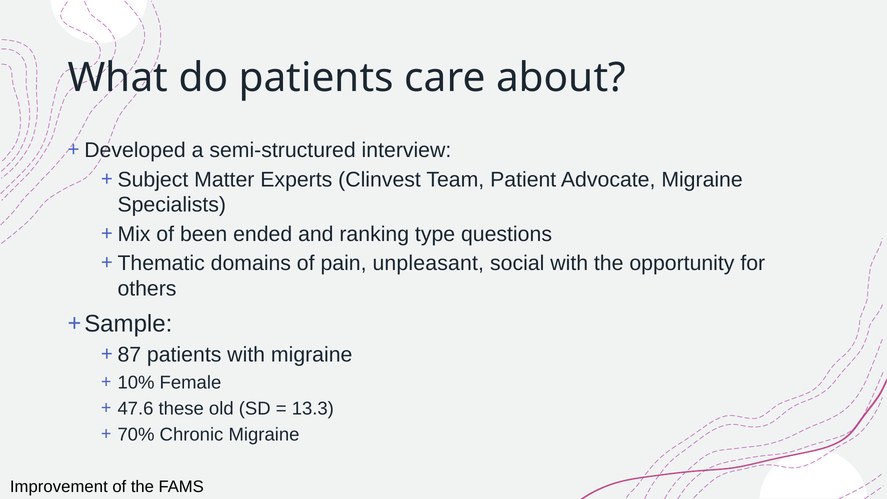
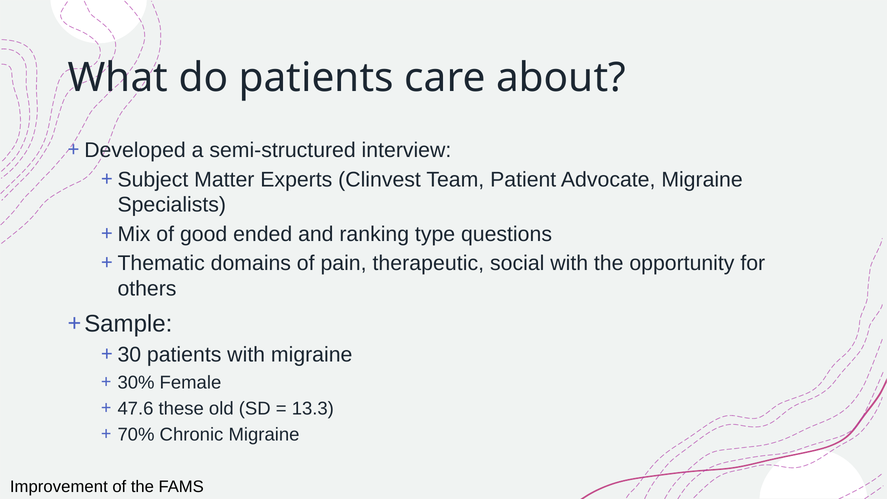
been: been -> good
unpleasant: unpleasant -> therapeutic
87: 87 -> 30
10%: 10% -> 30%
